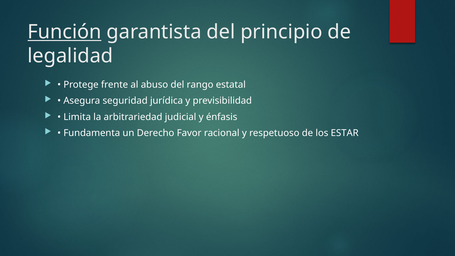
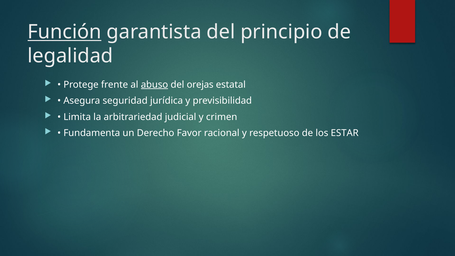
abuso underline: none -> present
rango: rango -> orejas
énfasis: énfasis -> crimen
